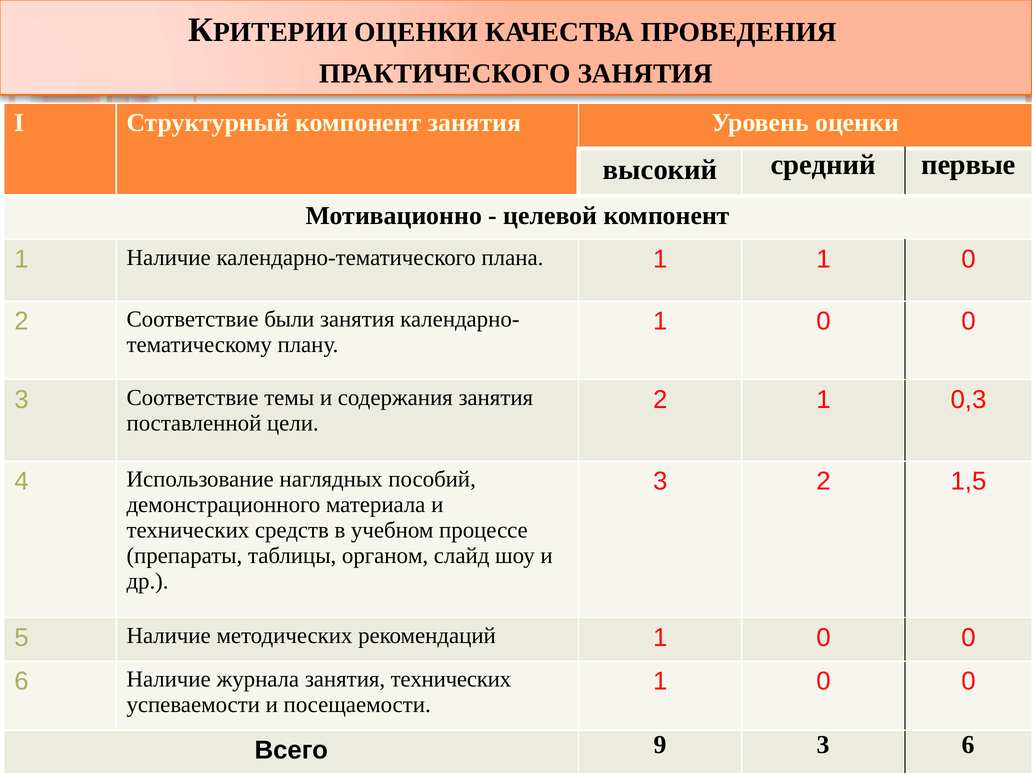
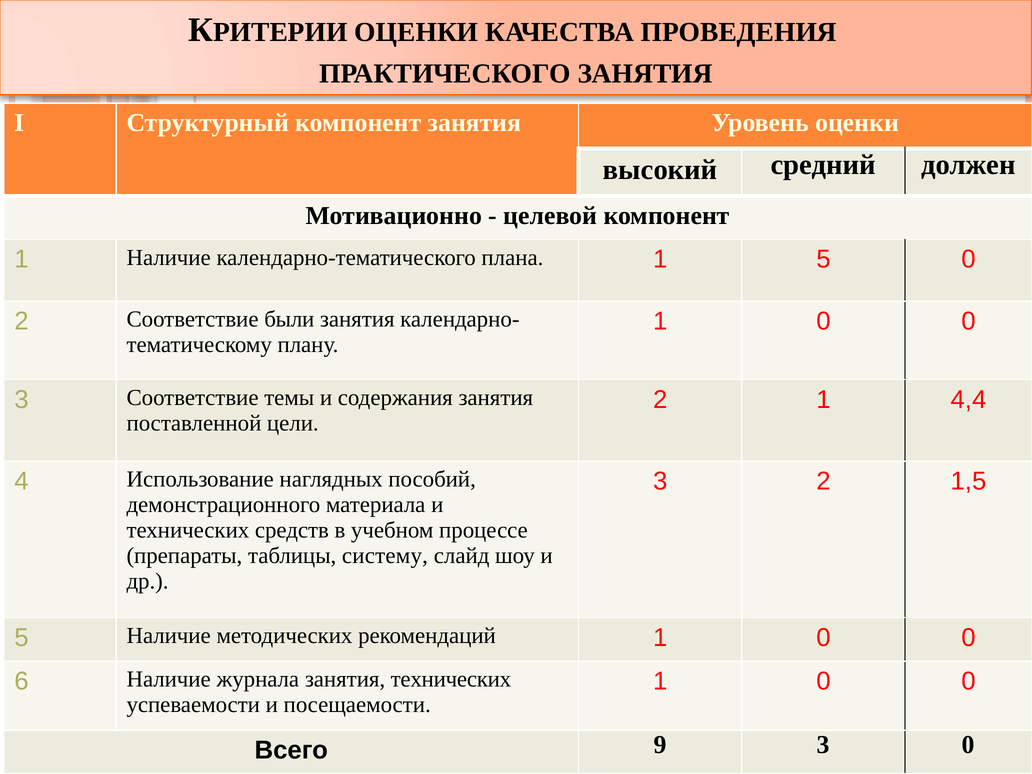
первые: первые -> должен
1 1: 1 -> 5
0,3: 0,3 -> 4,4
органом: органом -> систему
3 6: 6 -> 0
